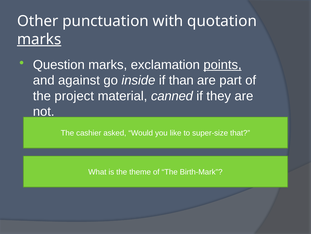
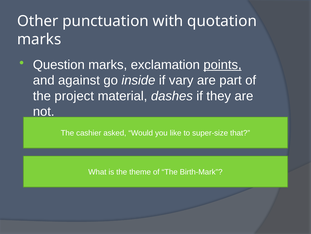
marks at (39, 39) underline: present -> none
than: than -> vary
canned: canned -> dashes
